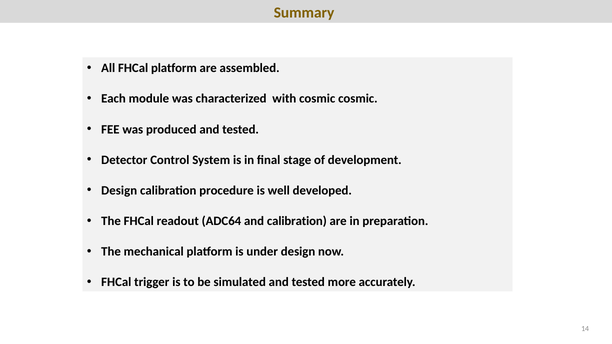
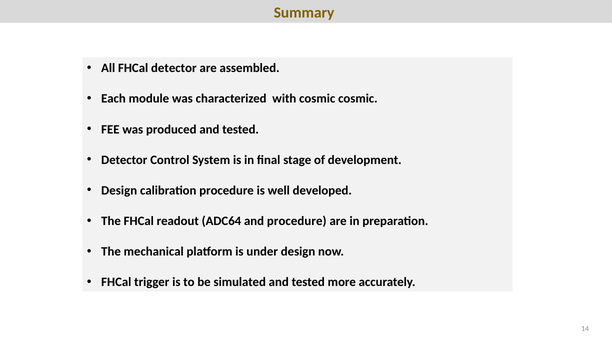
FHCal platform: platform -> detector
and calibration: calibration -> procedure
